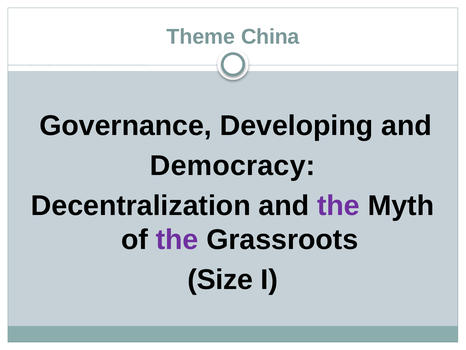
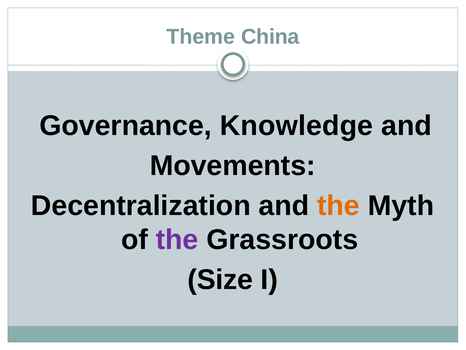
Developing: Developing -> Knowledge
Democracy: Democracy -> Movements
the at (338, 205) colour: purple -> orange
